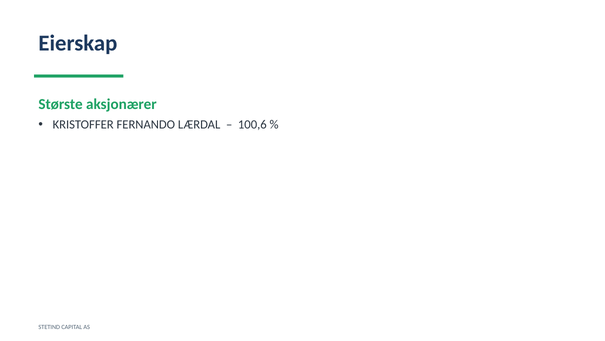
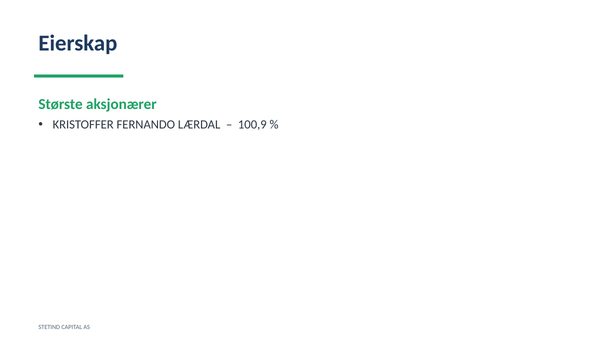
100,6: 100,6 -> 100,9
